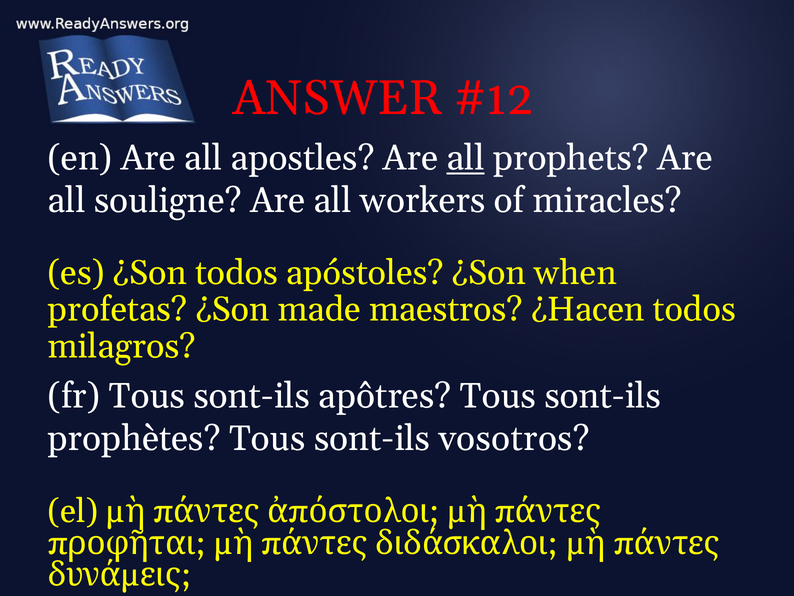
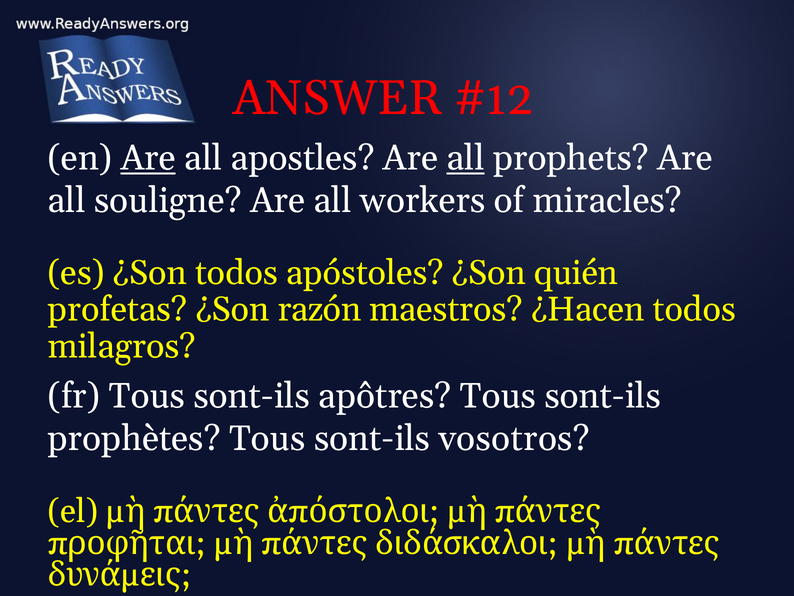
Are at (148, 158) underline: none -> present
when: when -> quién
made: made -> razón
